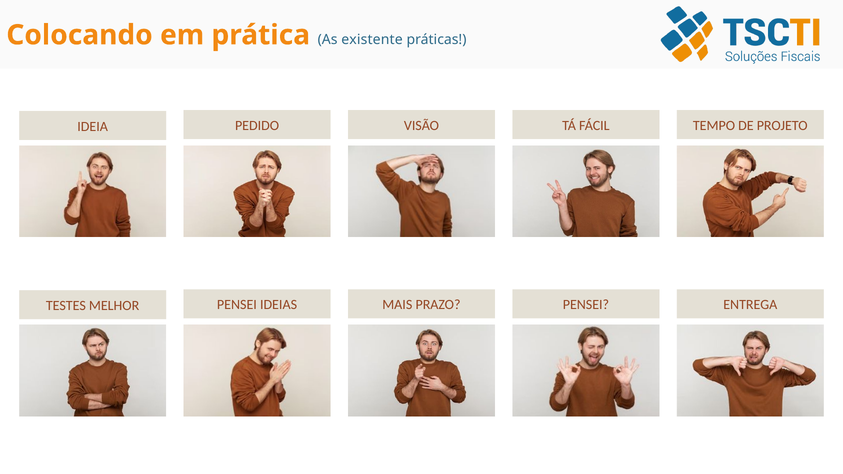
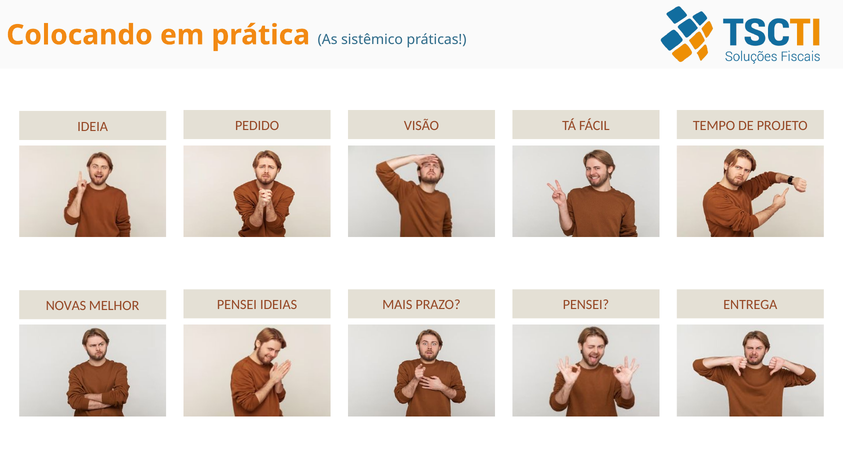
existente: existente -> sistêmico
TESTES: TESTES -> NOVAS
